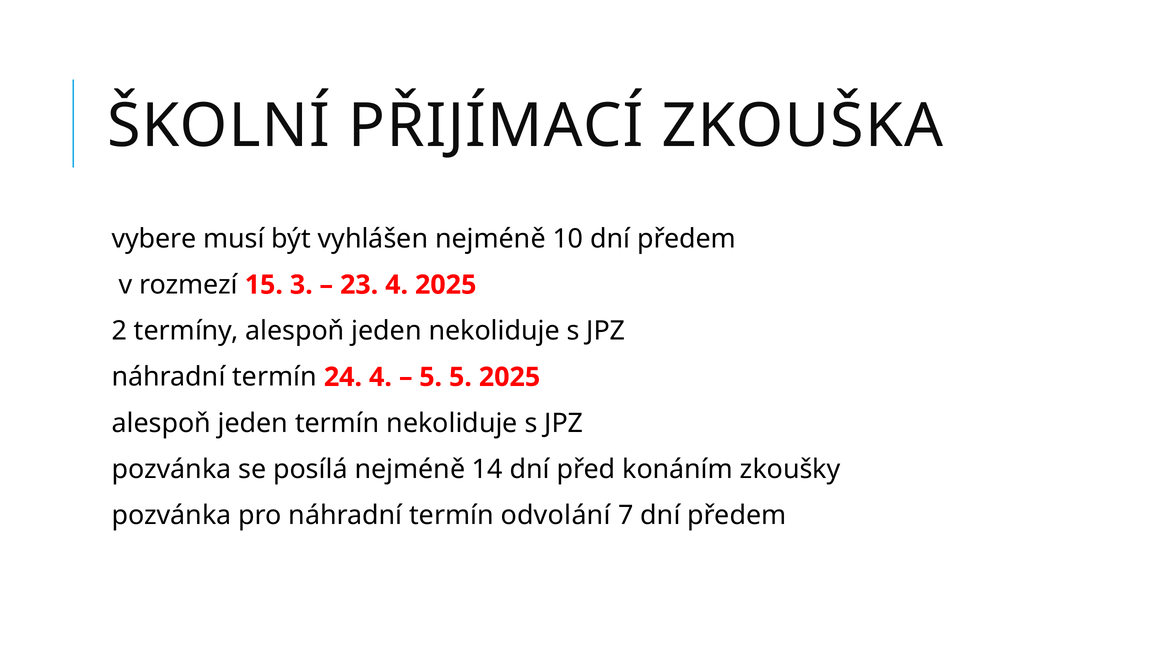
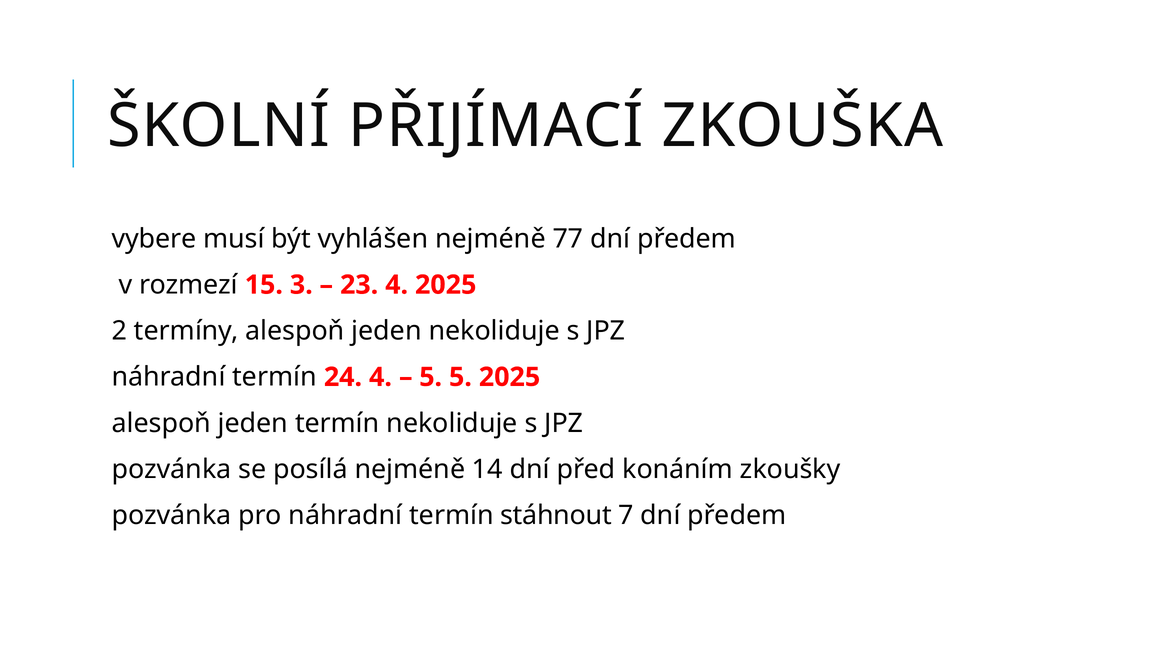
10: 10 -> 77
odvolání: odvolání -> stáhnout
